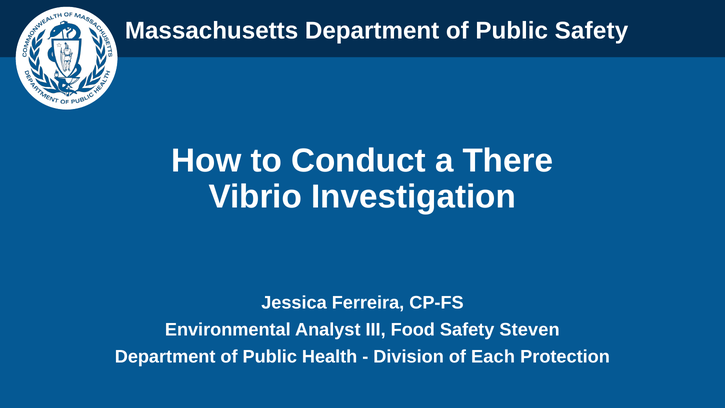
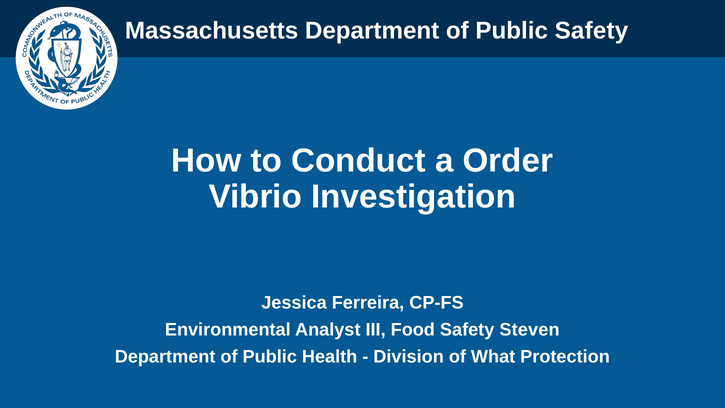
There: There -> Order
Each: Each -> What
